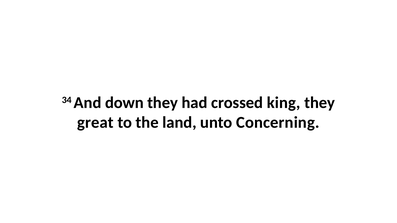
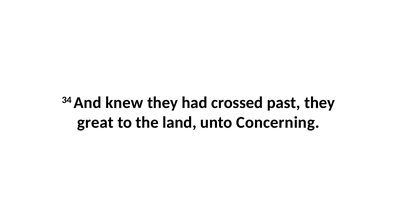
down: down -> knew
king: king -> past
